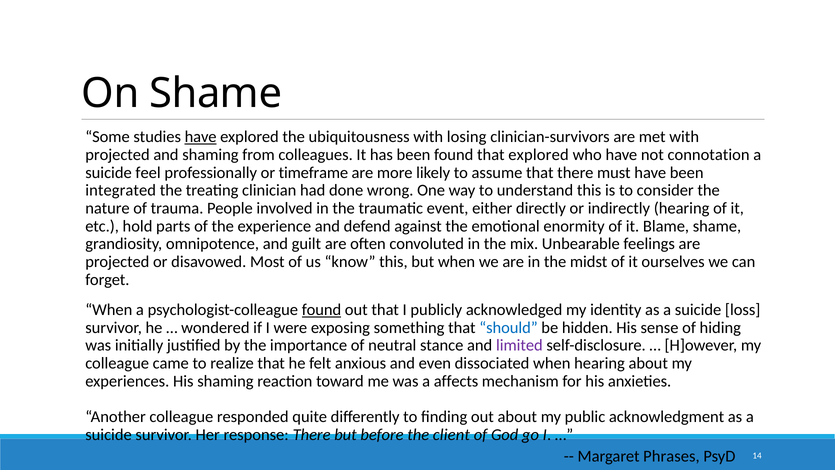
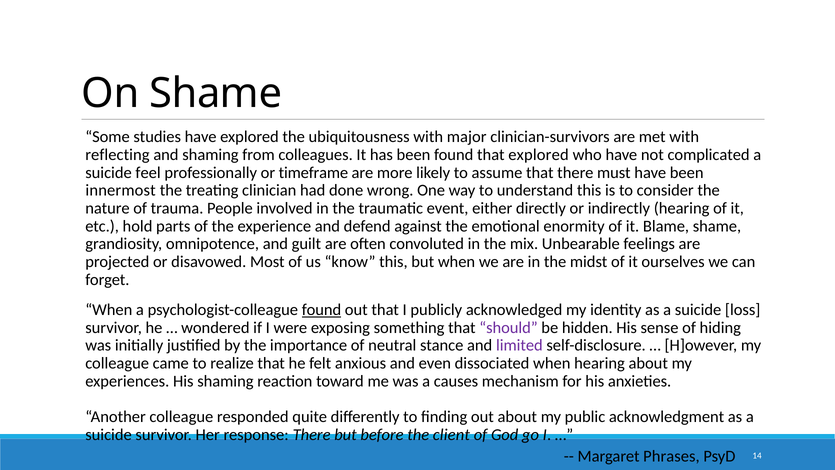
have at (201, 137) underline: present -> none
losing: losing -> major
projected at (117, 155): projected -> reflecting
connotation: connotation -> complicated
integrated: integrated -> innermost
should colour: blue -> purple
affects: affects -> causes
